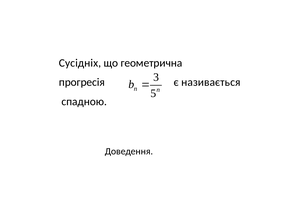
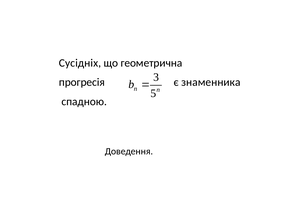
називається: називається -> знаменника
